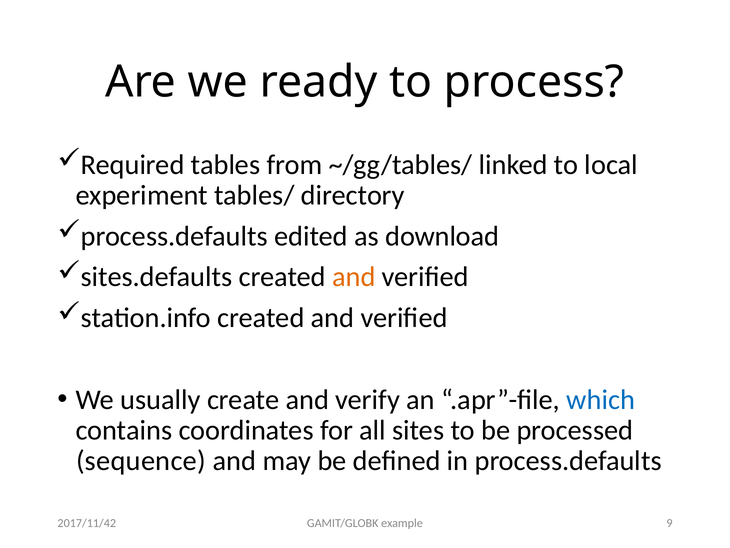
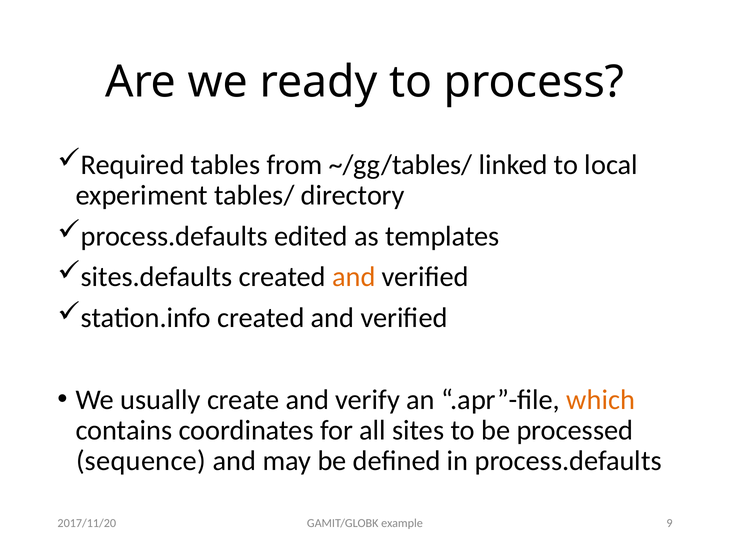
download: download -> templates
which colour: blue -> orange
2017/11/42: 2017/11/42 -> 2017/11/20
